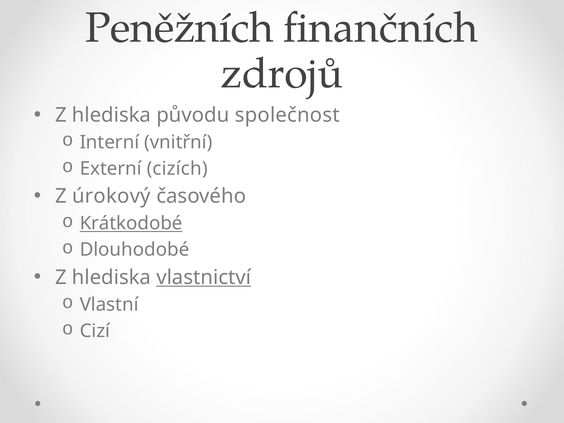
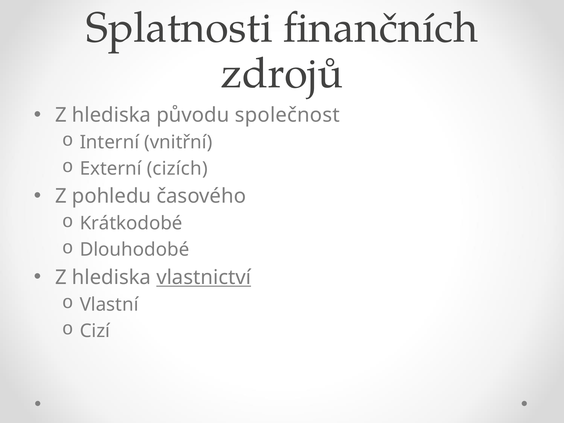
Peněžních: Peněžních -> Splatnosti
úrokový: úrokový -> pohledu
Krátkodobé underline: present -> none
